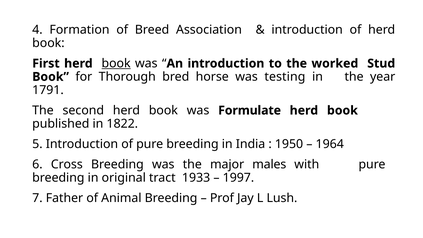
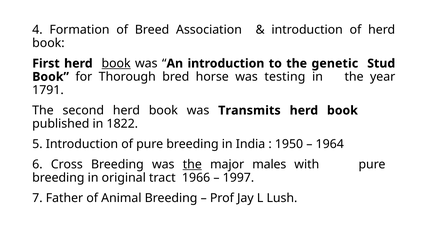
worked: worked -> genetic
Formulate: Formulate -> Transmits
the at (192, 164) underline: none -> present
1933: 1933 -> 1966
